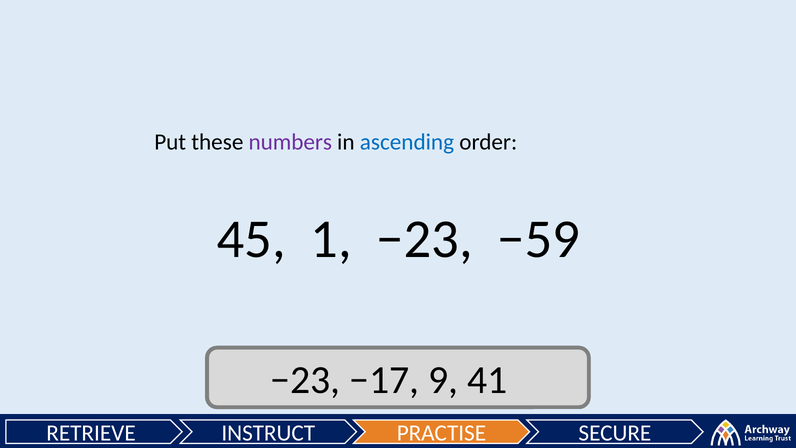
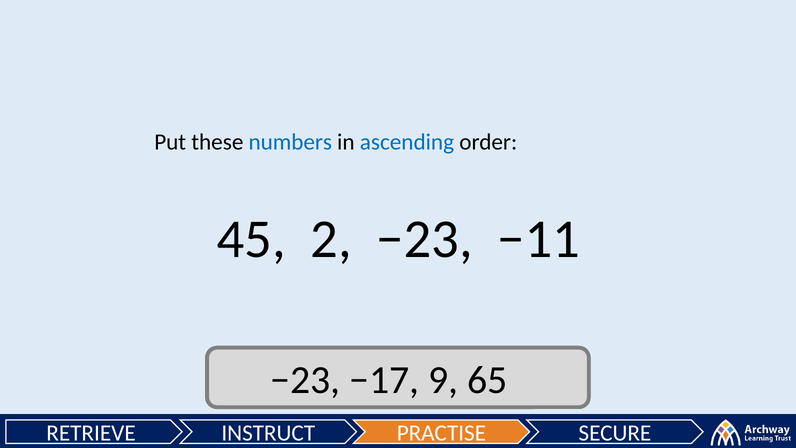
numbers colour: purple -> blue
1: 1 -> 2
−59: −59 -> −11
41: 41 -> 65
